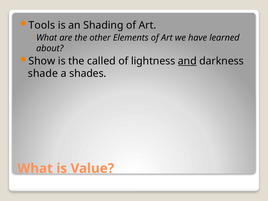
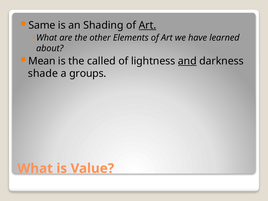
Tools: Tools -> Same
Art at (147, 25) underline: none -> present
Show: Show -> Mean
shades: shades -> groups
